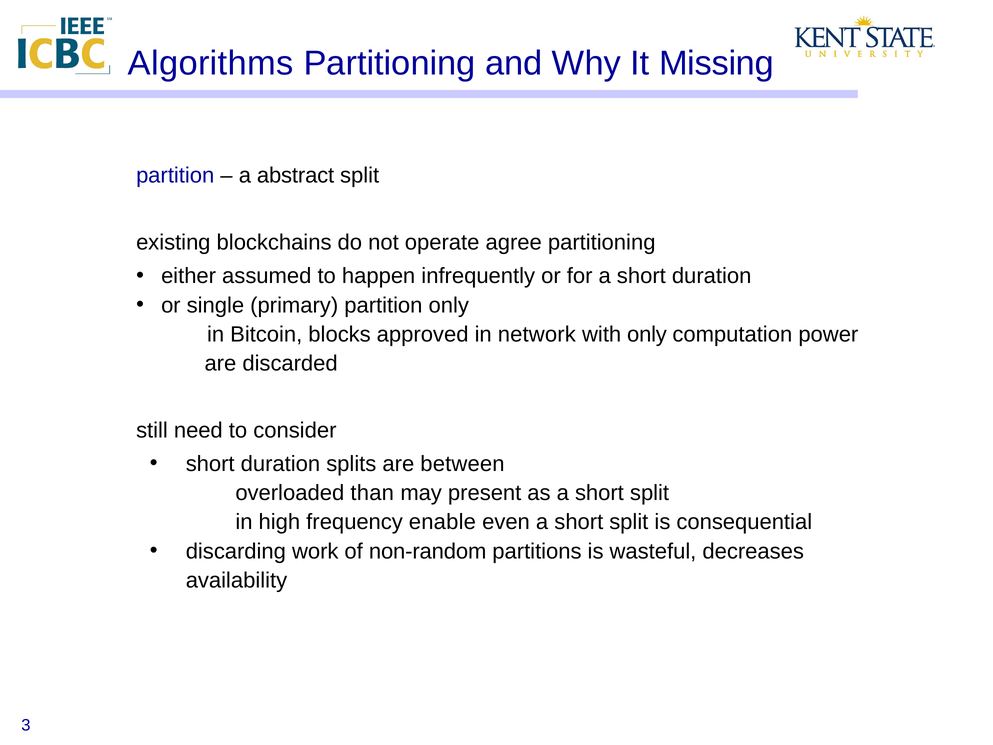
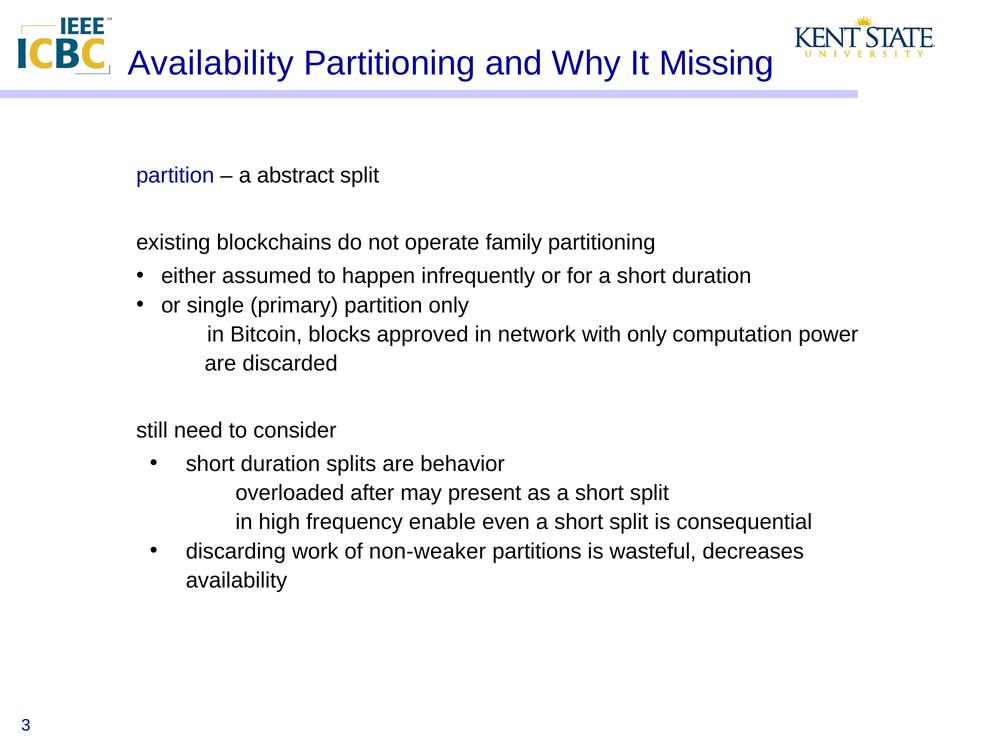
Algorithms at (211, 63): Algorithms -> Availability
agree: agree -> family
between: between -> behavior
than: than -> after
non-random: non-random -> non-weaker
